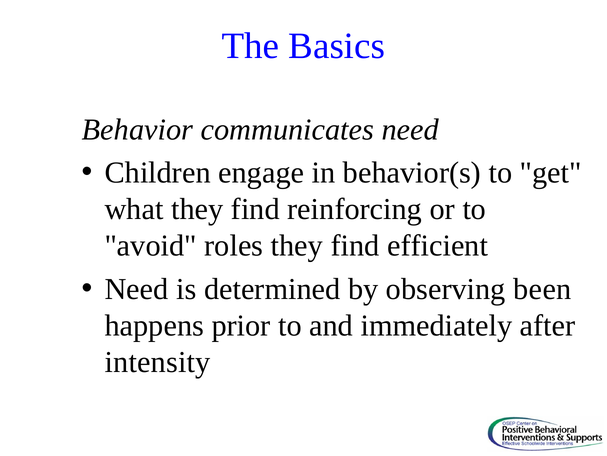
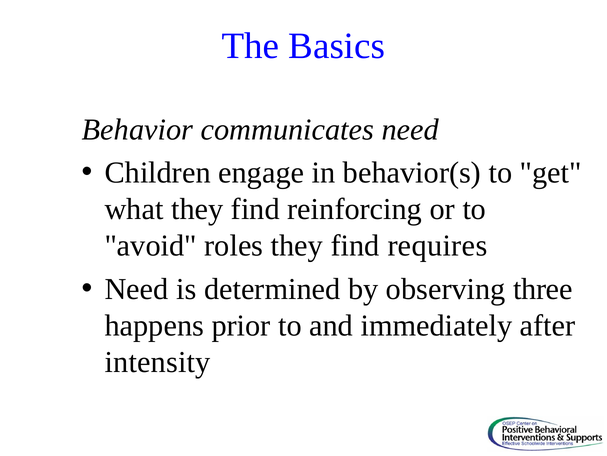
efficient: efficient -> requires
been: been -> three
